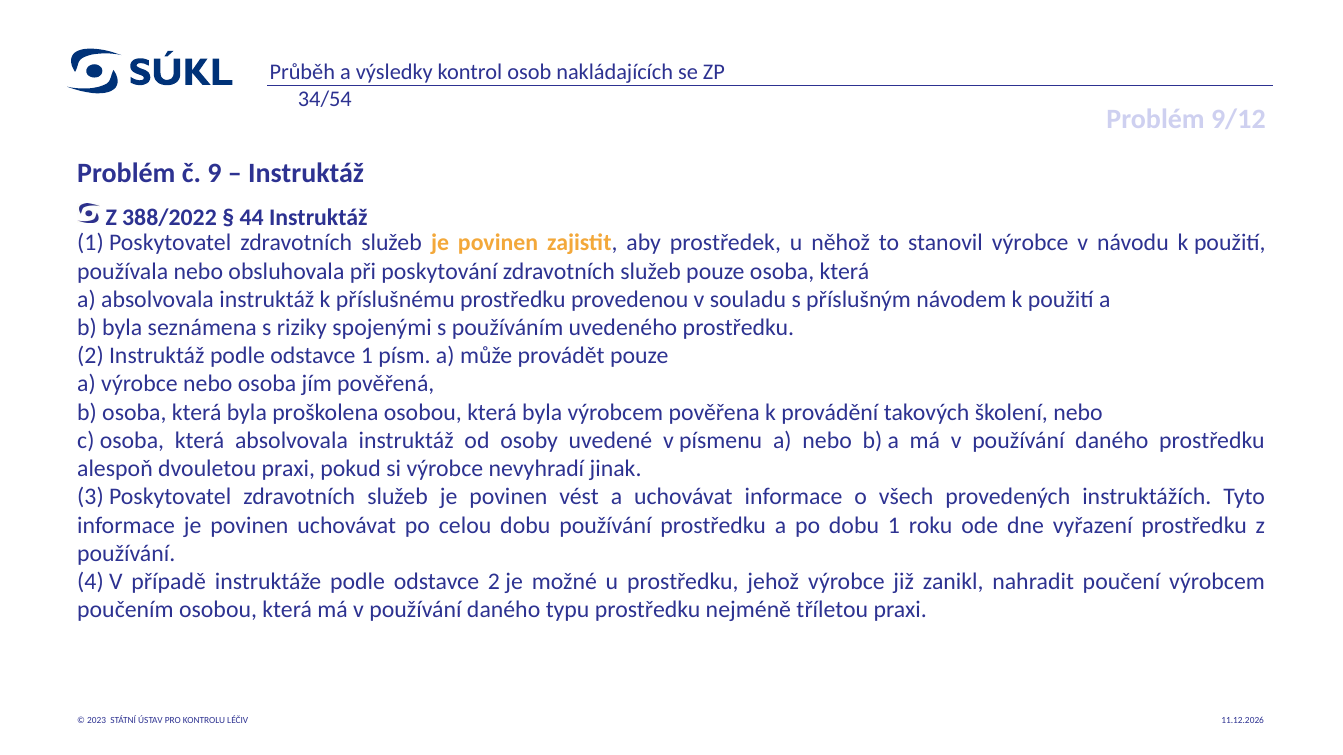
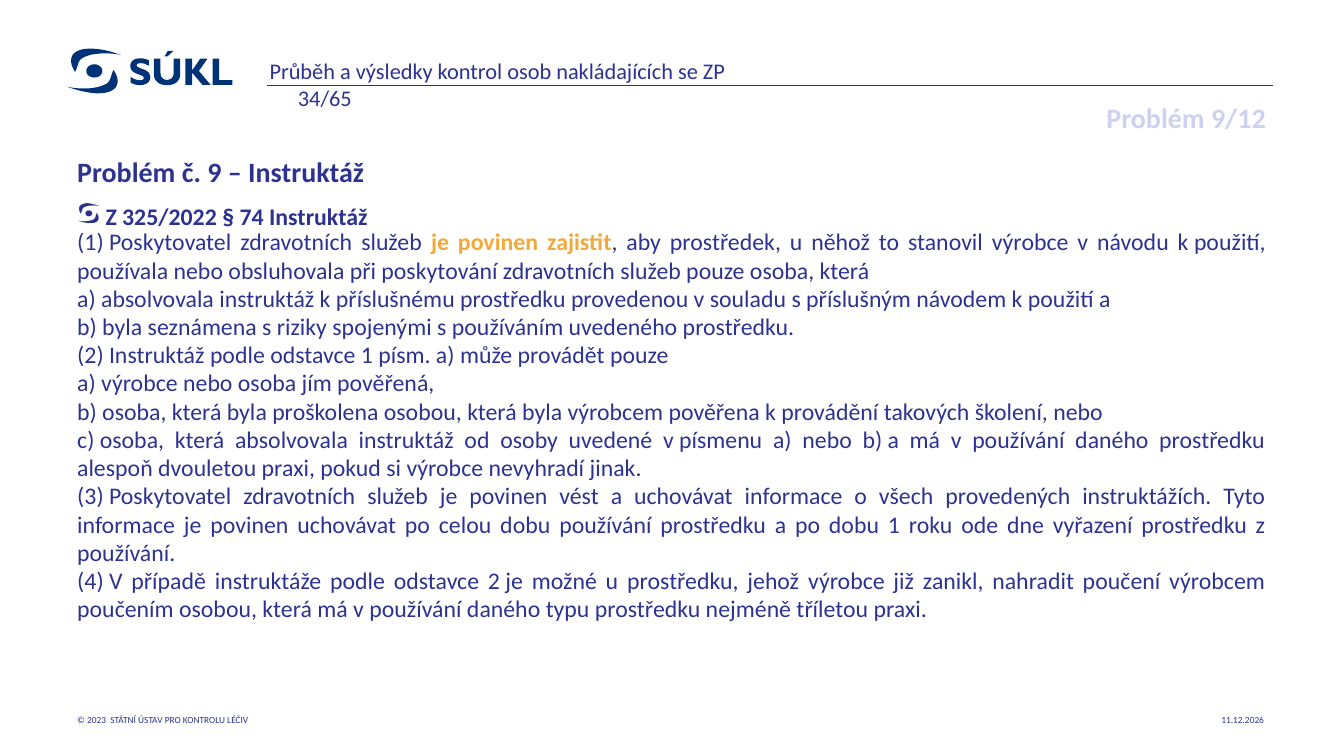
34/54: 34/54 -> 34/65
388/2022: 388/2022 -> 325/2022
44: 44 -> 74
